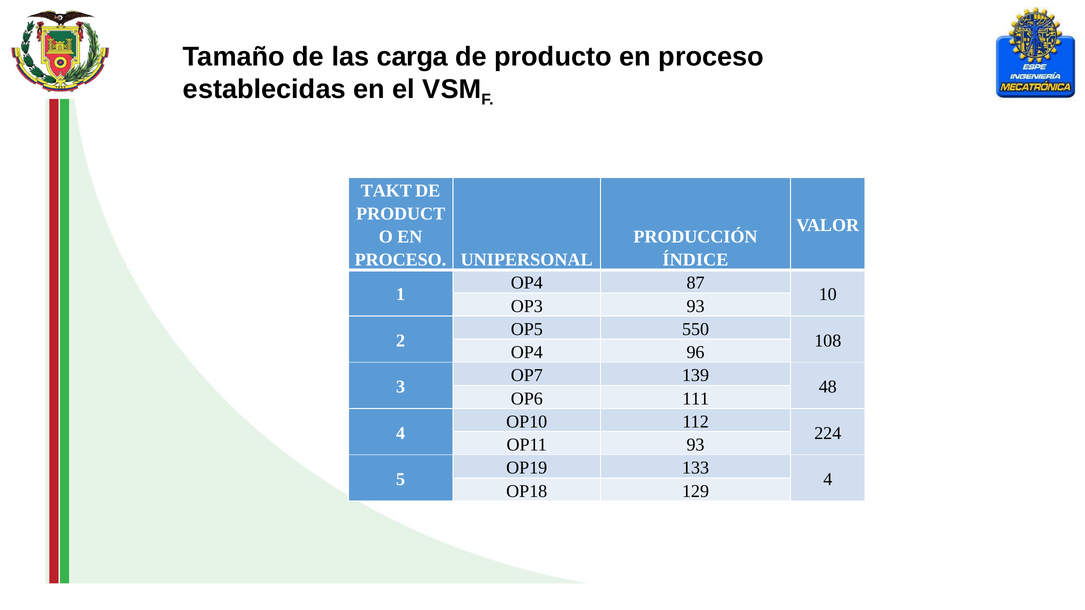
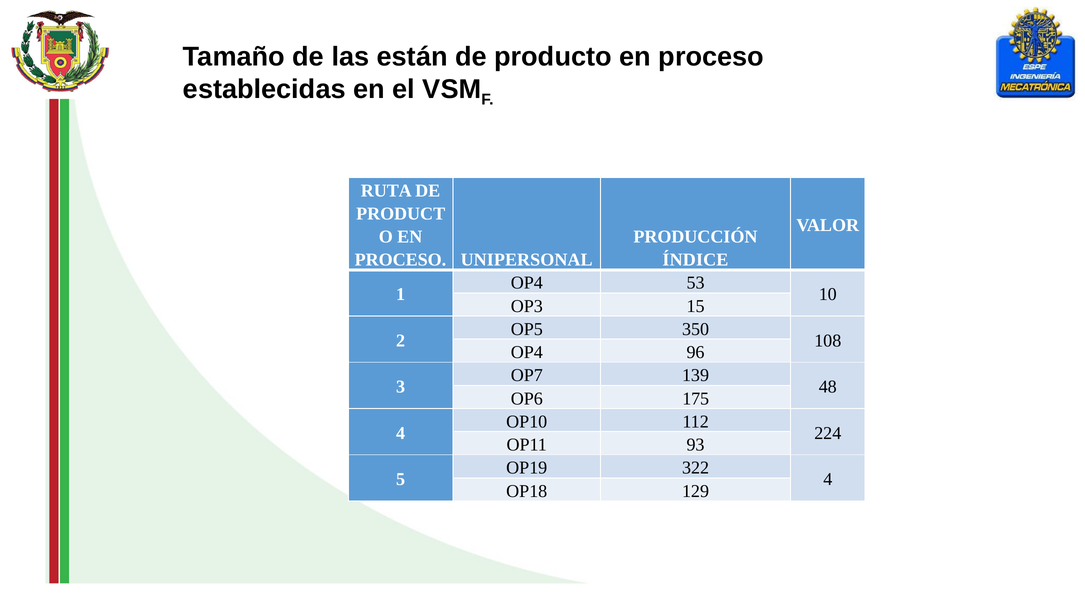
carga: carga -> están
TAKT: TAKT -> RUTA
87: 87 -> 53
OP3 93: 93 -> 15
550: 550 -> 350
111: 111 -> 175
133: 133 -> 322
